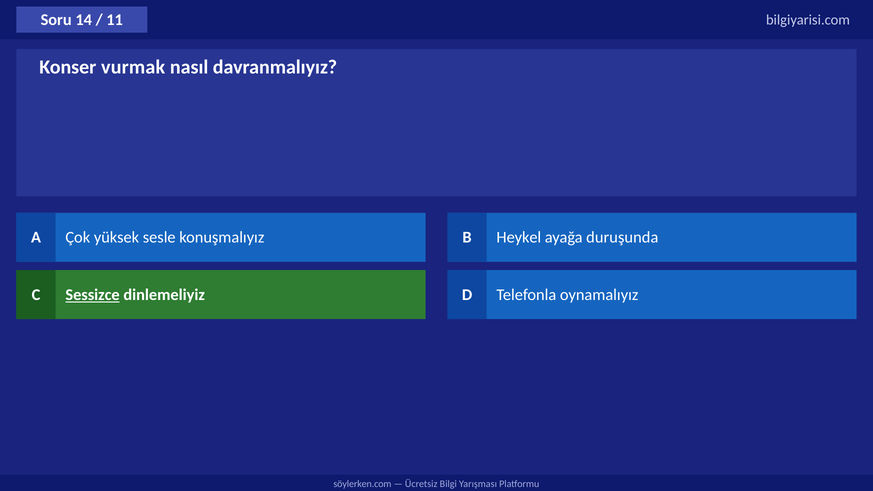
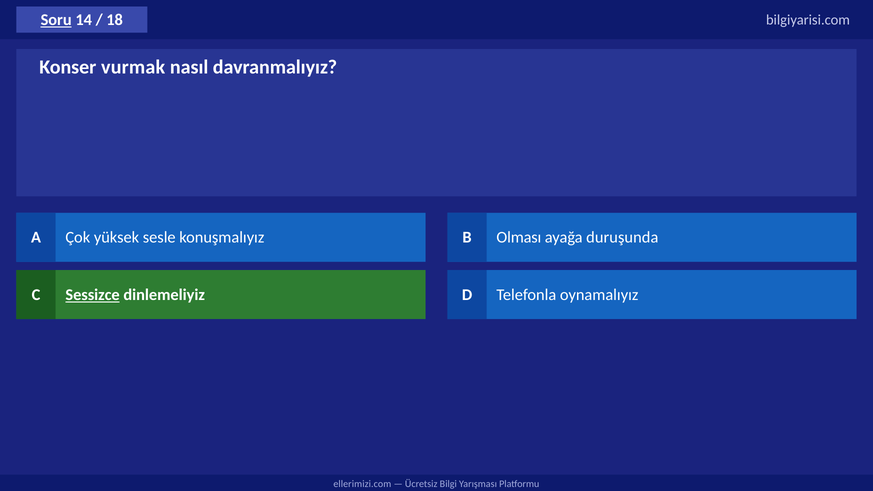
Soru underline: none -> present
11: 11 -> 18
Heykel: Heykel -> Olması
söylerken.com: söylerken.com -> ellerimizi.com
